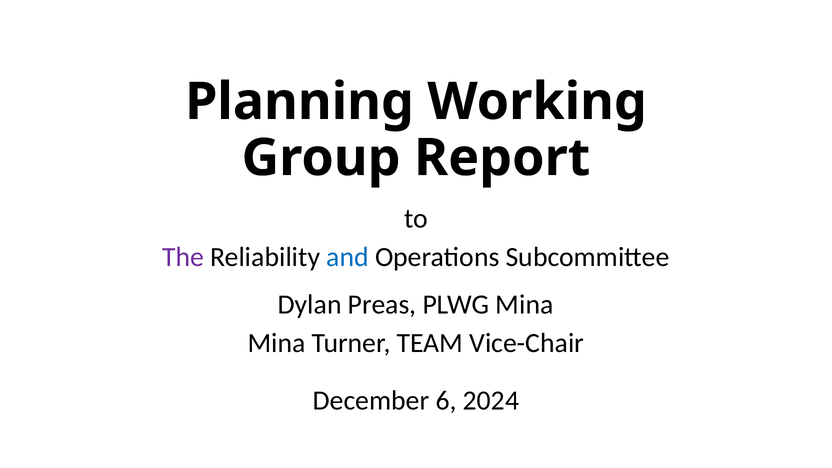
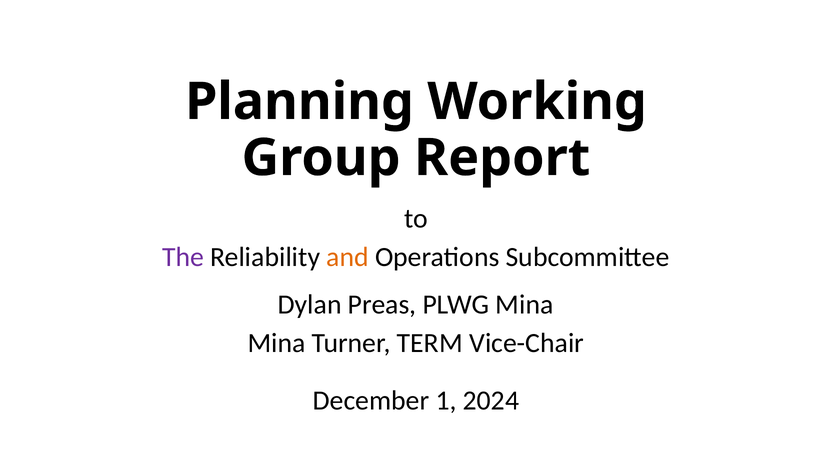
and colour: blue -> orange
TEAM: TEAM -> TERM
6: 6 -> 1
